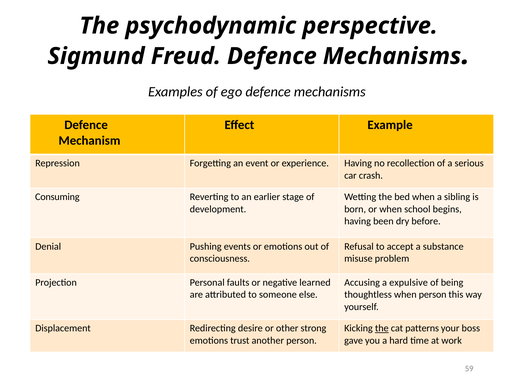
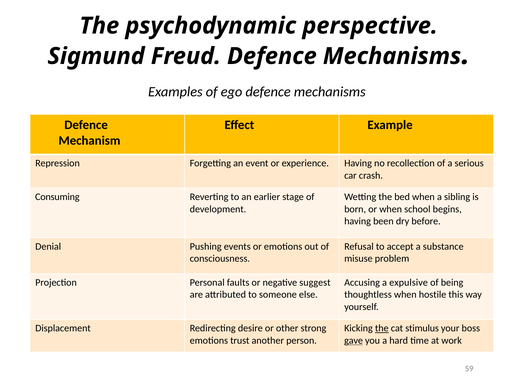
learned: learned -> suggest
when person: person -> hostile
patterns: patterns -> stimulus
gave underline: none -> present
